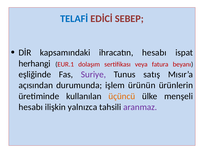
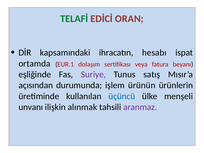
TELAFİ colour: blue -> green
SEBEP: SEBEP -> ORAN
herhangi: herhangi -> ortamda
üçüncü colour: orange -> blue
hesabı at (31, 107): hesabı -> unvanı
yalnızca: yalnızca -> alınmak
